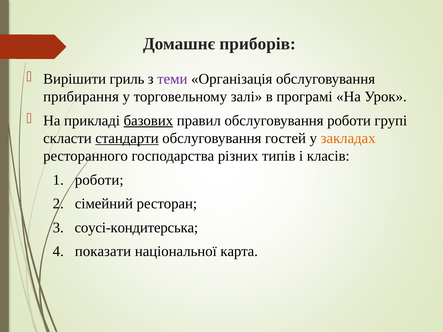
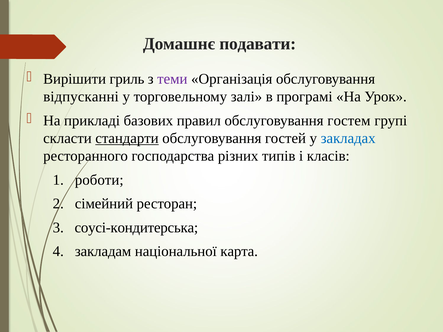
приборів: приборів -> подавати
прибирання: прибирання -> відпусканні
базових underline: present -> none
обслуговування роботи: роботи -> гостем
закладах colour: orange -> blue
показати: показати -> закладам
